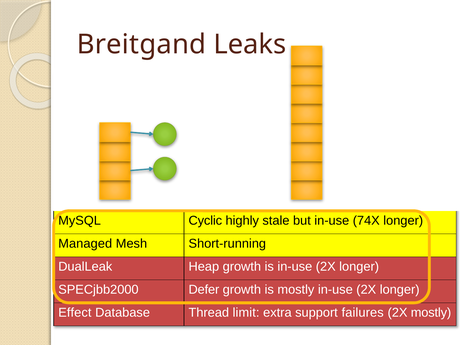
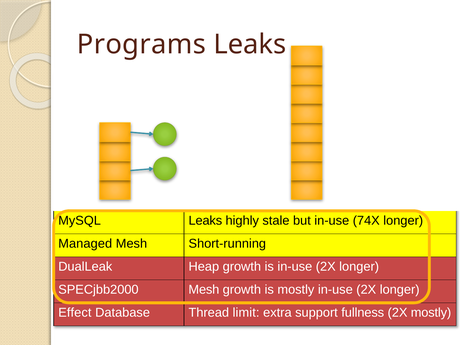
Breitgand: Breitgand -> Programs
MySQL Cyclic: Cyclic -> Leaks
SPECjbb2000 Defer: Defer -> Mesh
failures: failures -> fullness
